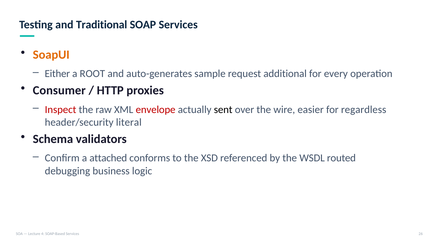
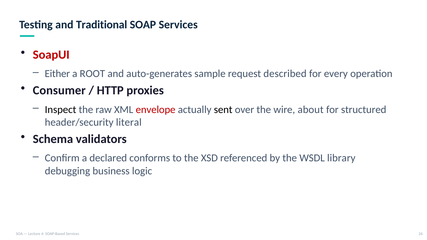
SoapUI colour: orange -> red
additional: additional -> described
Inspect colour: red -> black
easier: easier -> about
regardless: regardless -> structured
attached: attached -> declared
routed: routed -> library
